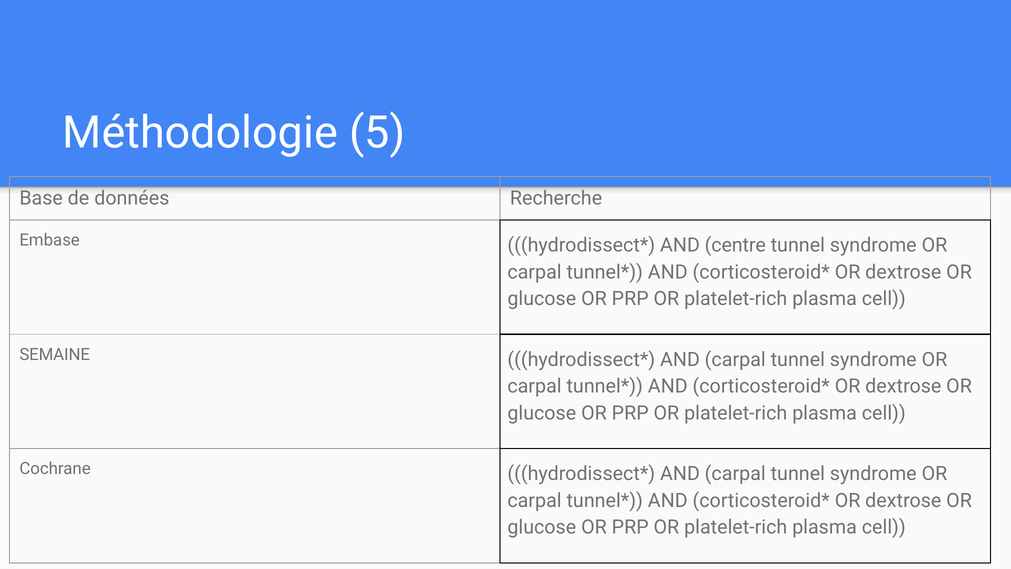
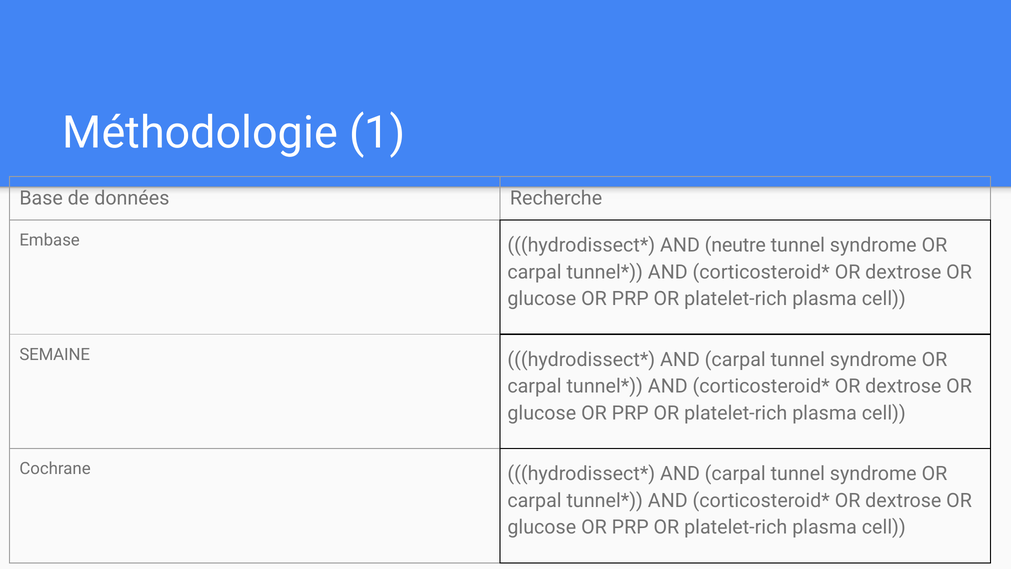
5: 5 -> 1
centre: centre -> neutre
